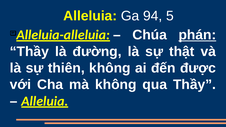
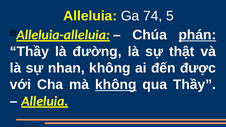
94: 94 -> 74
thiên: thiên -> nhan
không at (116, 85) underline: none -> present
